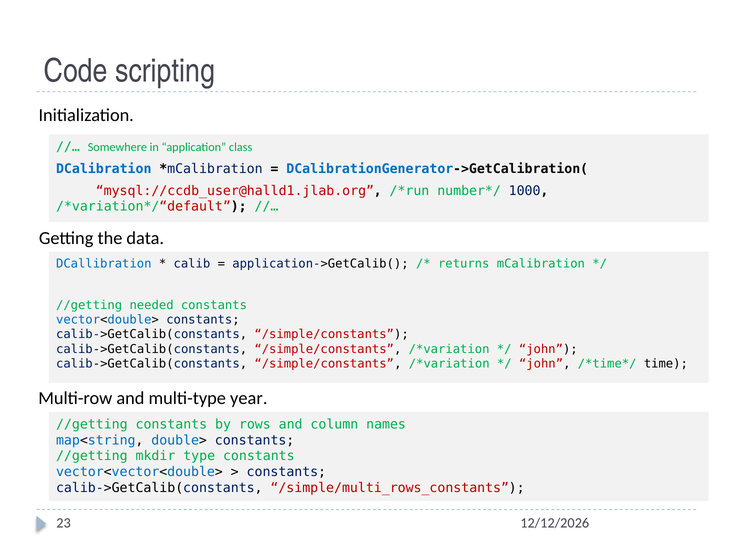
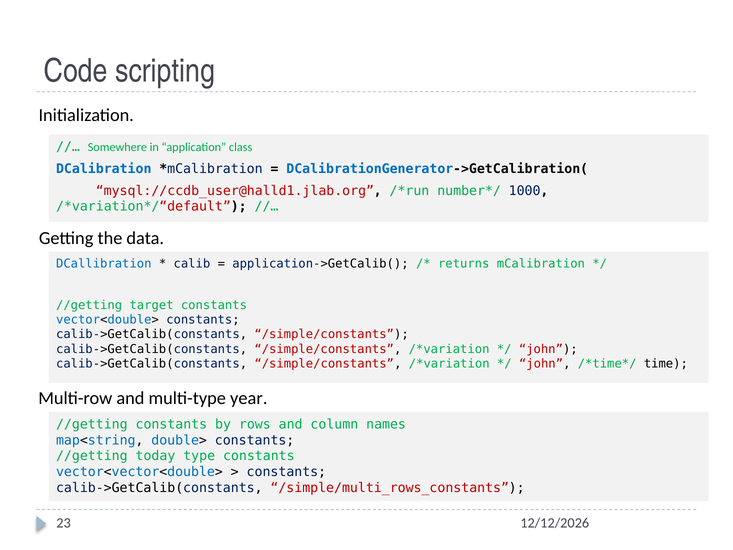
needed: needed -> target
mkdir: mkdir -> today
